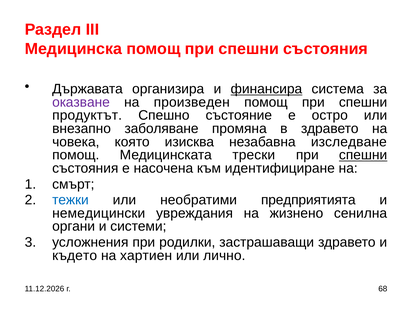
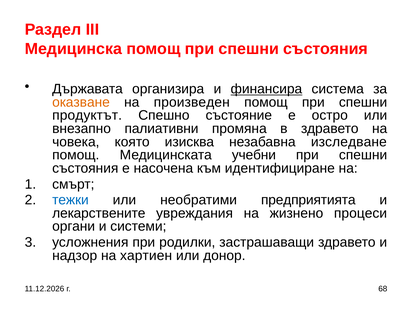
оказване colour: purple -> orange
заболяване: заболяване -> палиативни
трески: трески -> учебни
спешни at (363, 155) underline: present -> none
немедицински: немедицински -> лекарствените
сенилна: сенилна -> процеси
където: където -> надзор
лично: лично -> донор
